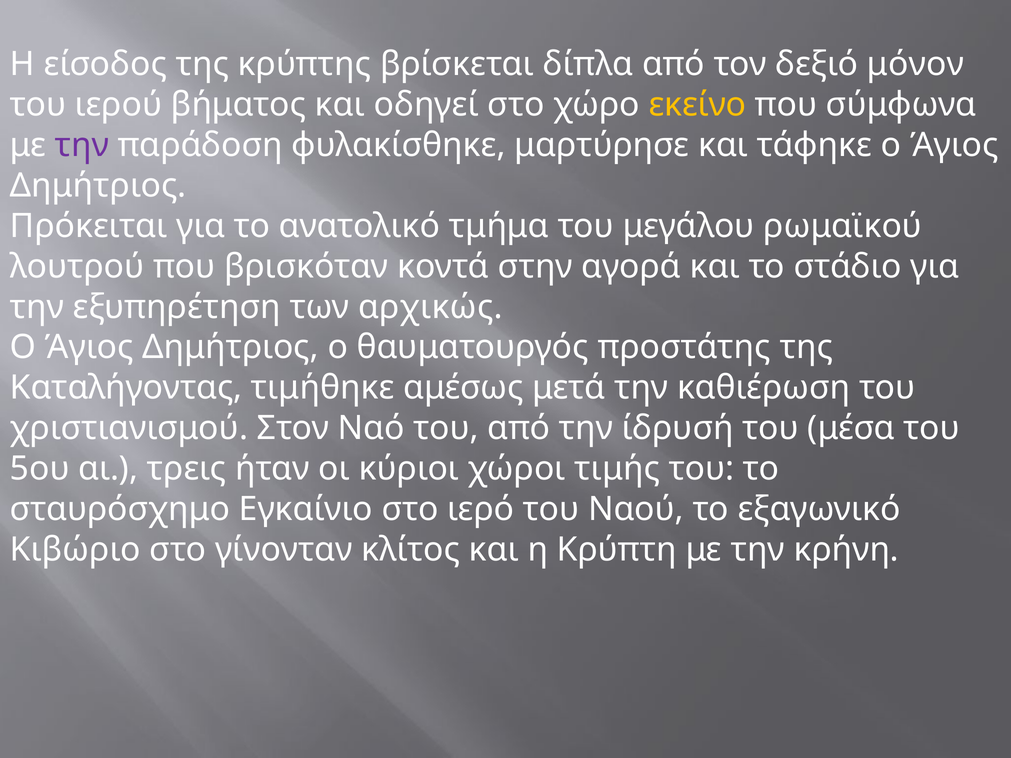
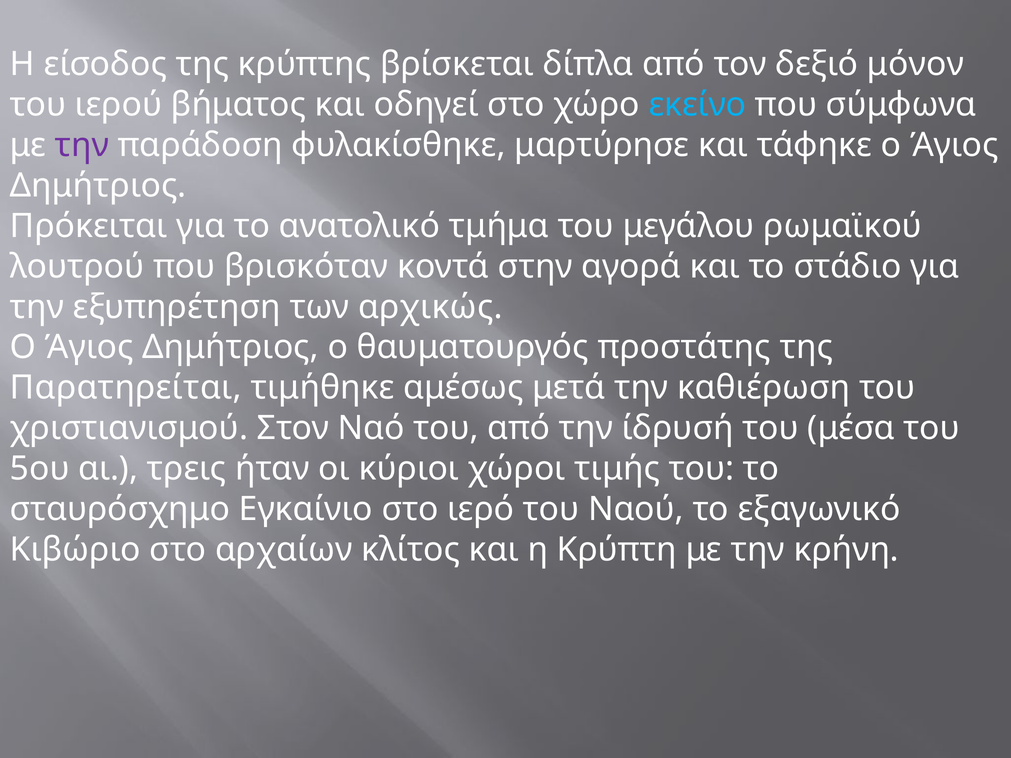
εκείνο colour: yellow -> light blue
Καταλήγοντας: Καταλήγοντας -> Παρατηρείται
γίνονταν: γίνονταν -> αρχαίων
